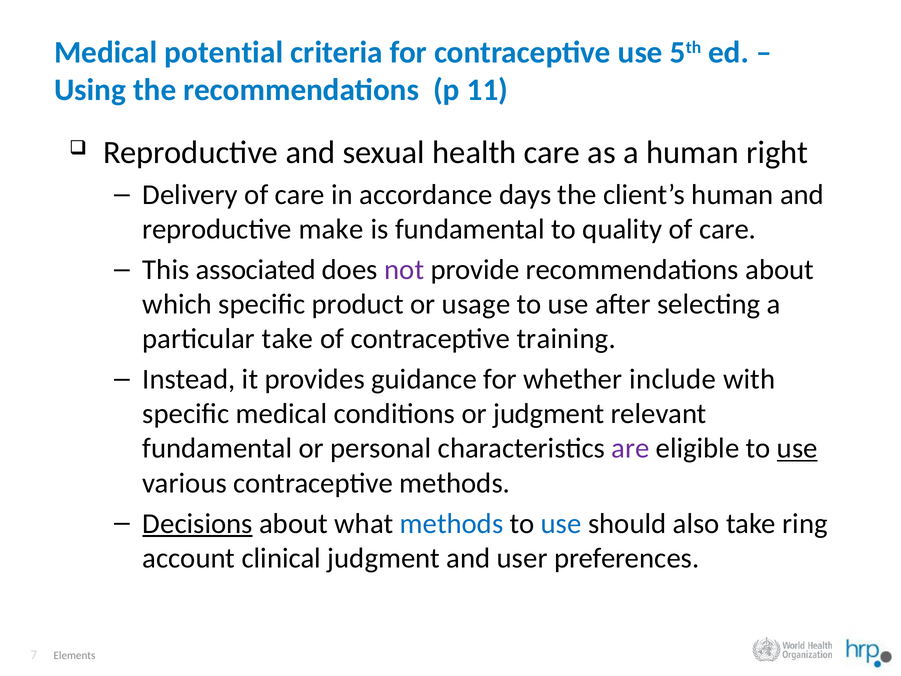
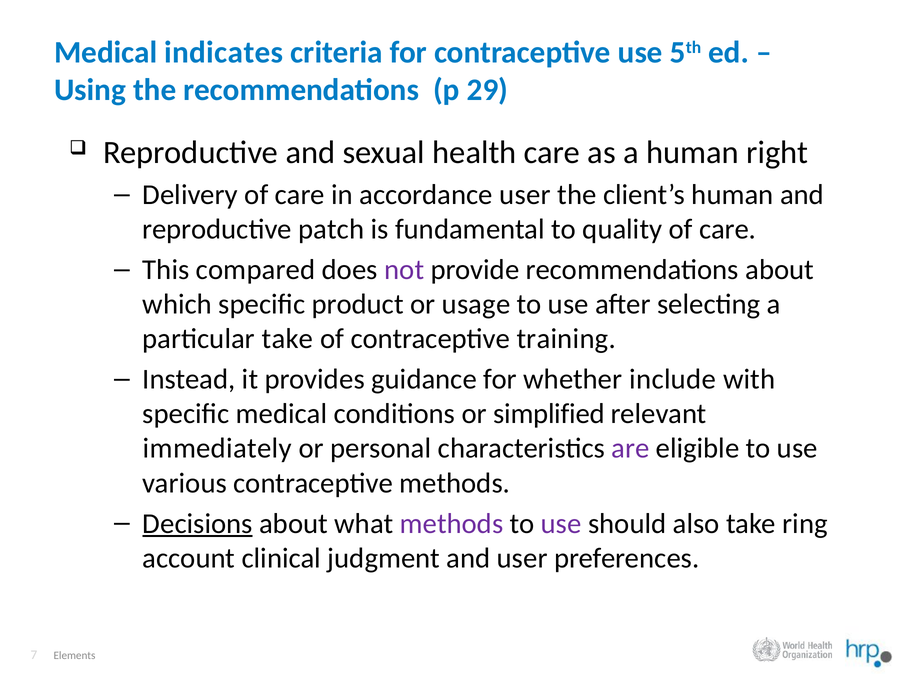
potential: potential -> indicates
11: 11 -> 29
accordance days: days -> user
make: make -> patch
associated: associated -> compared
or judgment: judgment -> simplified
fundamental at (217, 448): fundamental -> immediately
use at (797, 448) underline: present -> none
methods at (452, 523) colour: blue -> purple
use at (561, 523) colour: blue -> purple
